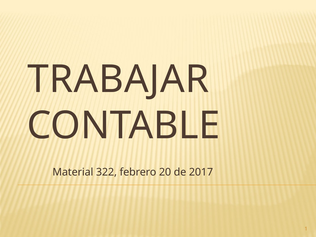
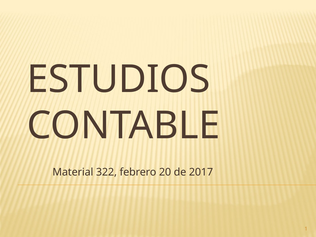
TRABAJAR: TRABAJAR -> ESTUDIOS
